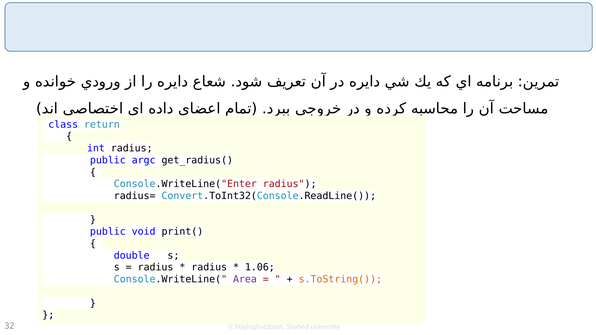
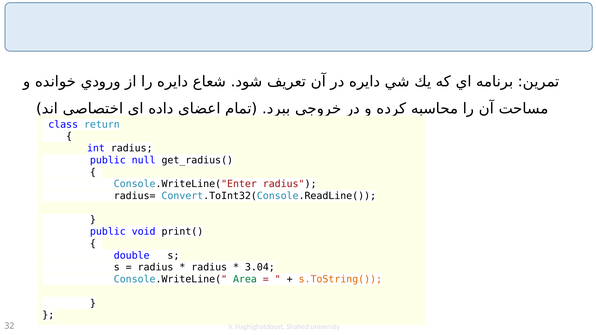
argc: argc -> null
1.06: 1.06 -> 3.04
Area colour: purple -> green
